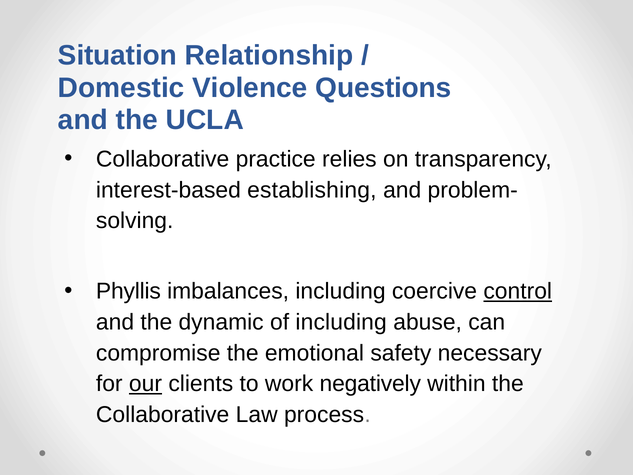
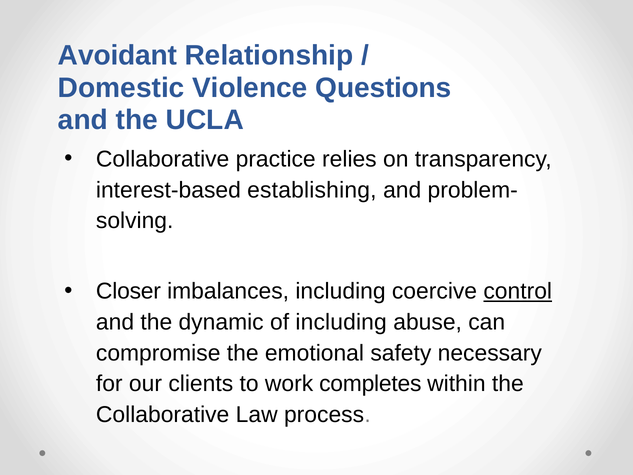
Situation: Situation -> Avoidant
Phyllis: Phyllis -> Closer
our underline: present -> none
negatively: negatively -> completes
